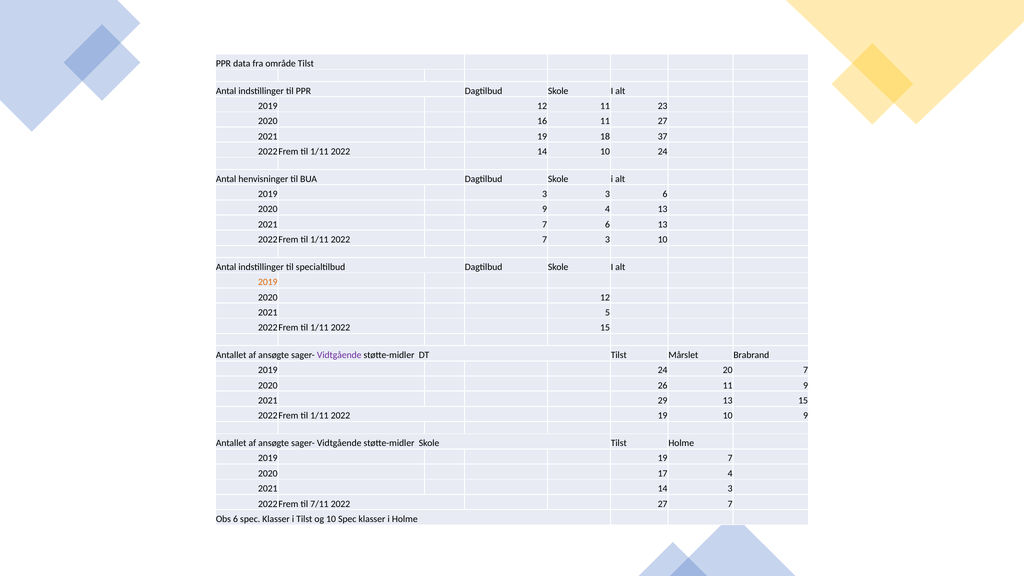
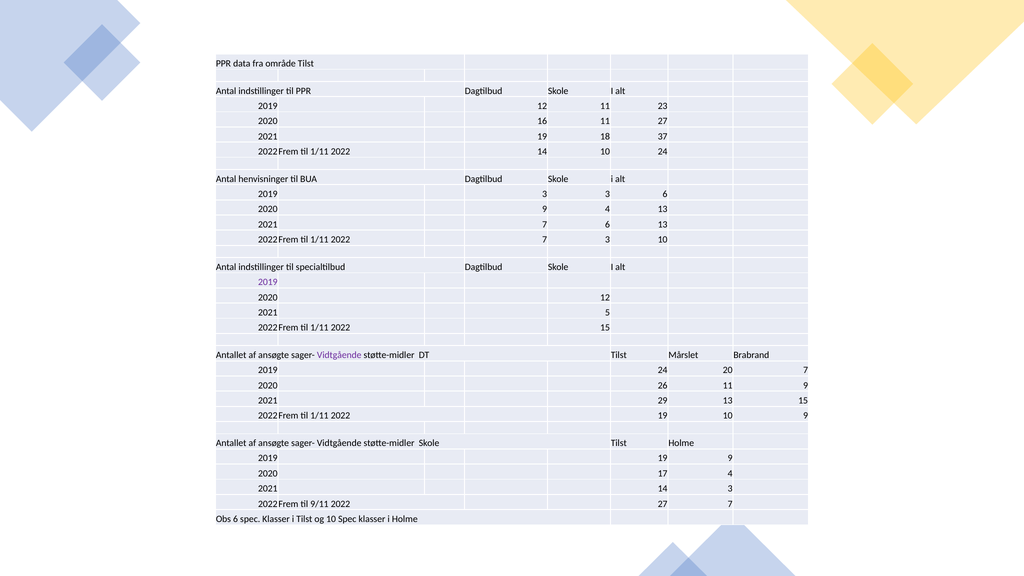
2019 at (268, 282) colour: orange -> purple
19 7: 7 -> 9
7/11: 7/11 -> 9/11
